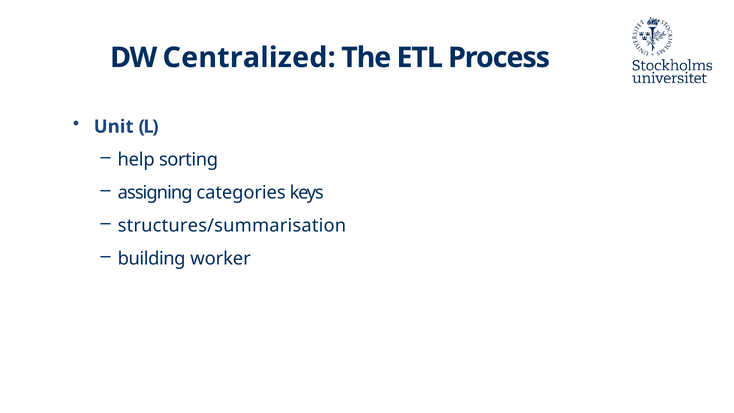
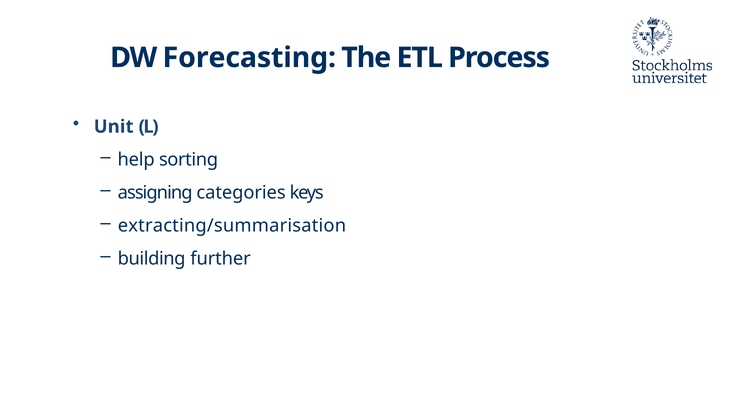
Centralized: Centralized -> Forecasting
structures/summarisation: structures/summarisation -> extracting/summarisation
worker: worker -> further
